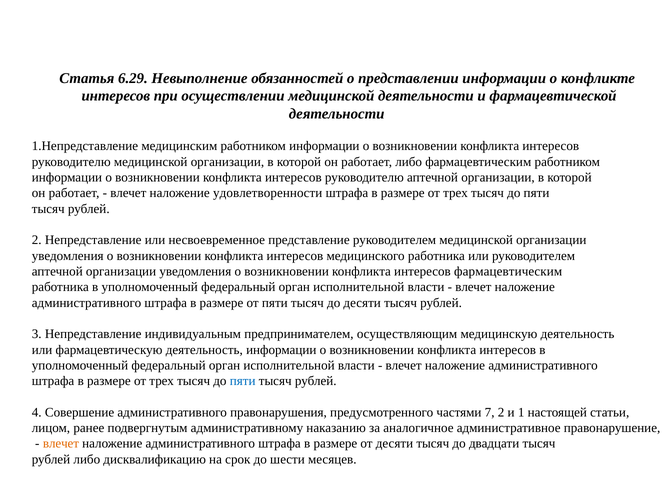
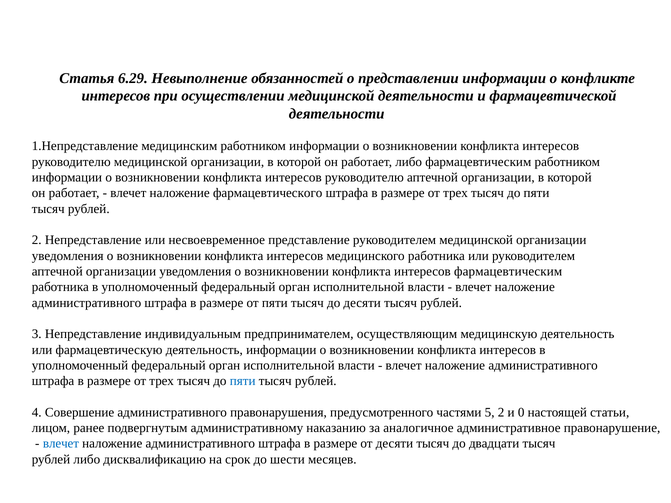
удовлетворенности: удовлетворенности -> фармацевтического
7: 7 -> 5
1: 1 -> 0
влечет at (61, 444) colour: orange -> blue
